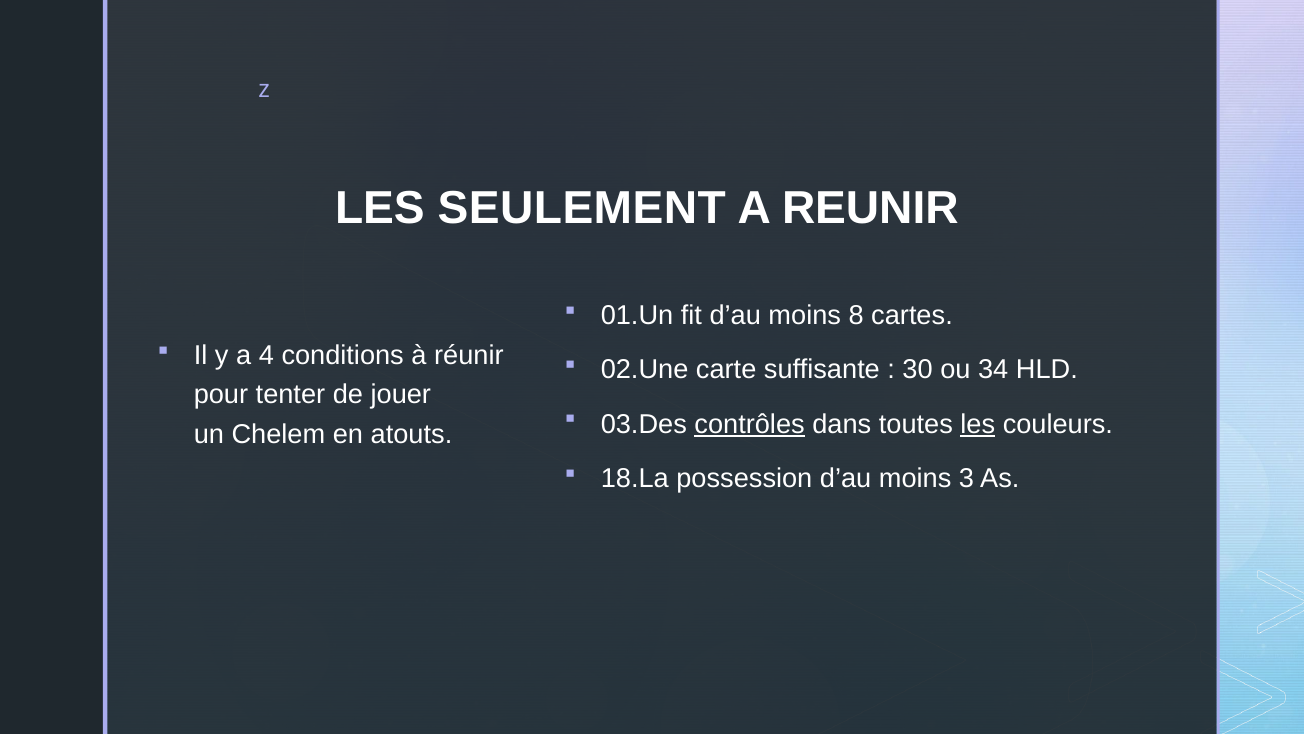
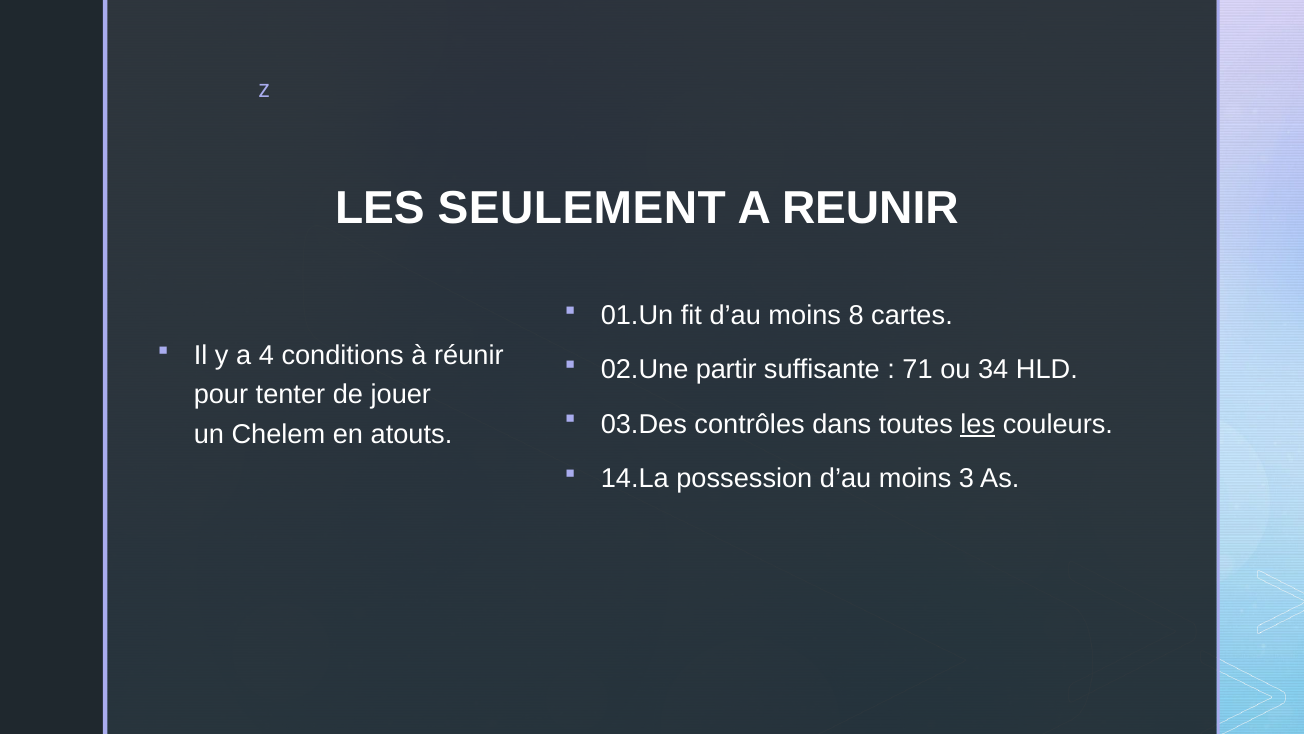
carte: carte -> partir
30: 30 -> 71
contrôles underline: present -> none
18.La: 18.La -> 14.La
